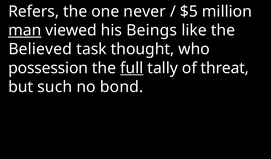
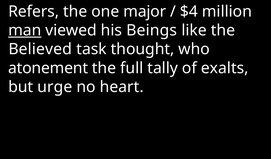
never: never -> major
$5: $5 -> $4
possession: possession -> atonement
full underline: present -> none
threat: threat -> exalts
such: such -> urge
bond: bond -> heart
